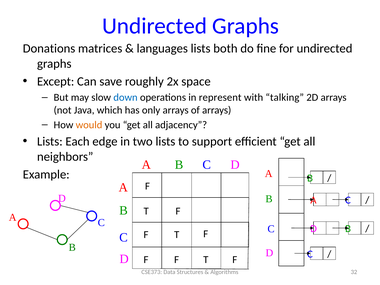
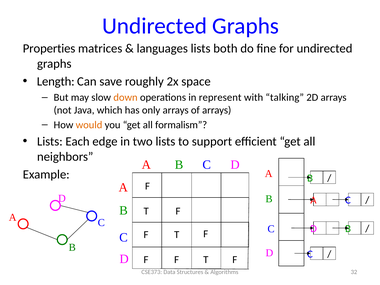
Donations: Donations -> Properties
Except: Except -> Length
down colour: blue -> orange
adjacency: adjacency -> formalism
